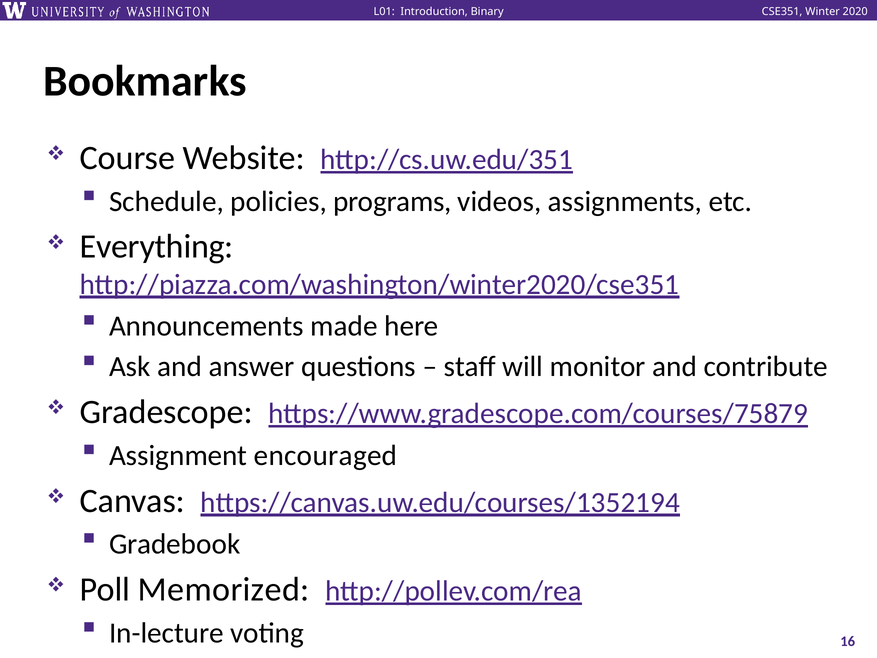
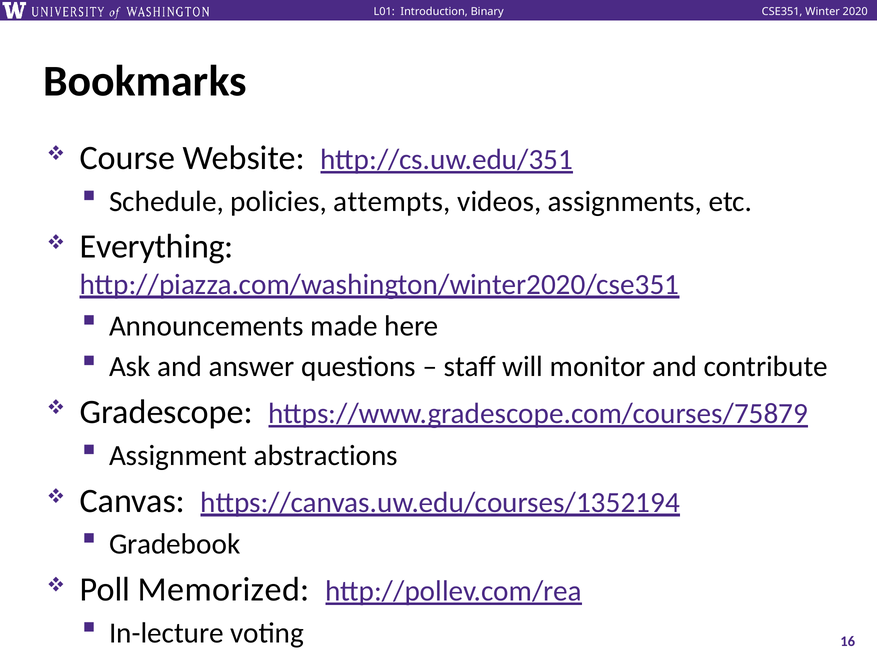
programs: programs -> attempts
encouraged: encouraged -> abstractions
